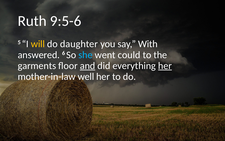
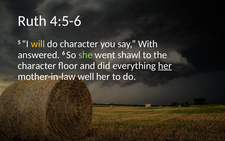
9:5-6: 9:5-6 -> 4:5-6
do daughter: daughter -> character
she colour: light blue -> light green
could: could -> shawl
garments at (37, 66): garments -> character
and underline: present -> none
